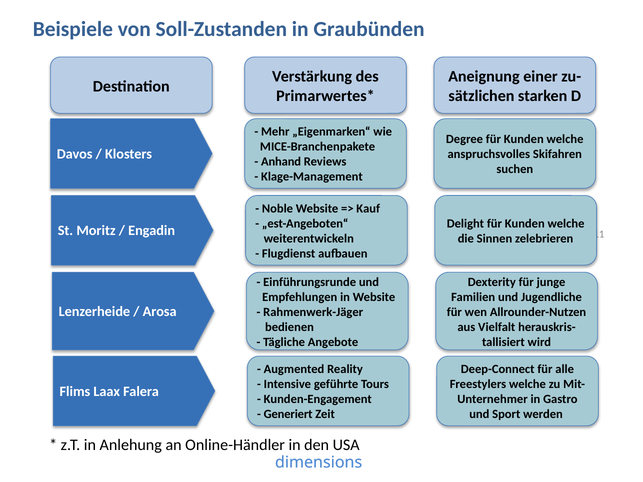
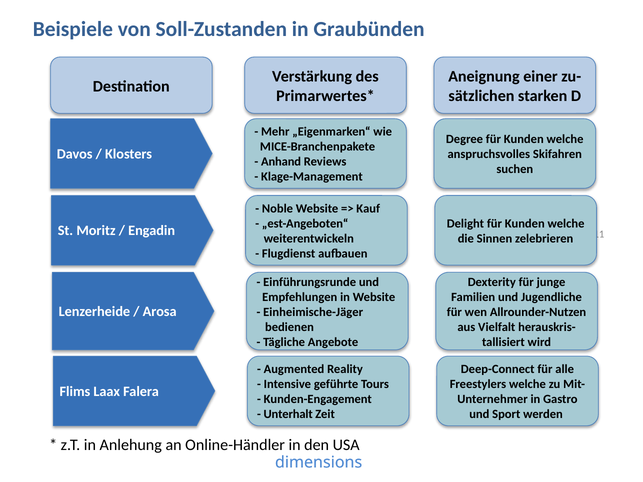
Rahmenwerk-Jäger: Rahmenwerk-Jäger -> Einheimische-Jäger
Generiert: Generiert -> Unterhalt
